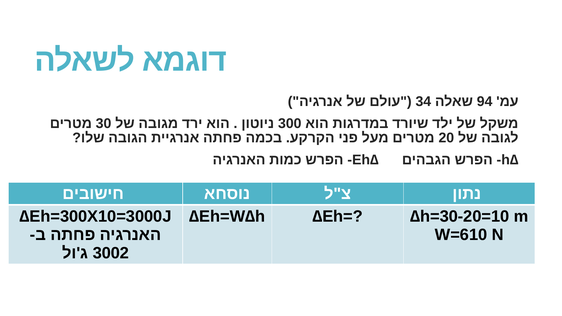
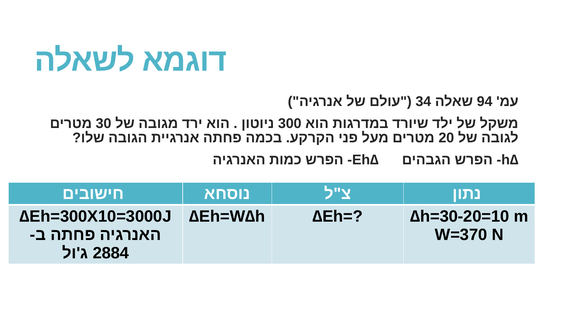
W=610: W=610 -> W=370
3002: 3002 -> 2884
